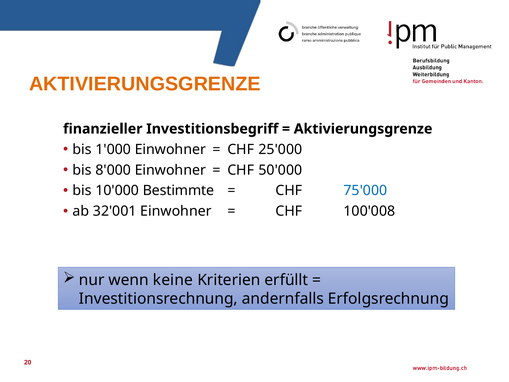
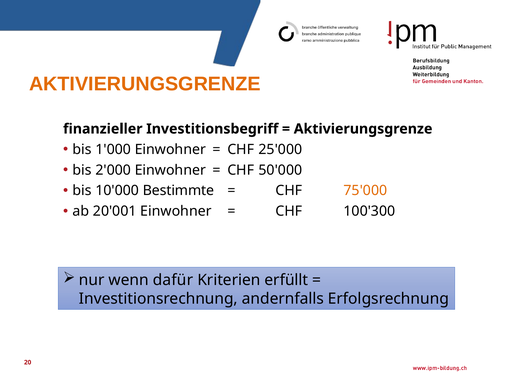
8'000: 8'000 -> 2'000
75'000 colour: blue -> orange
32'001: 32'001 -> 20'001
100'008: 100'008 -> 100'300
keine: keine -> dafür
